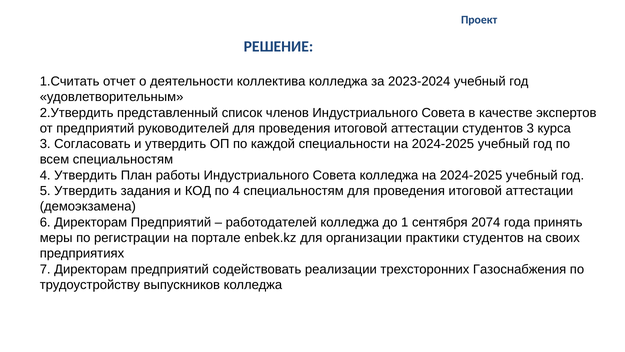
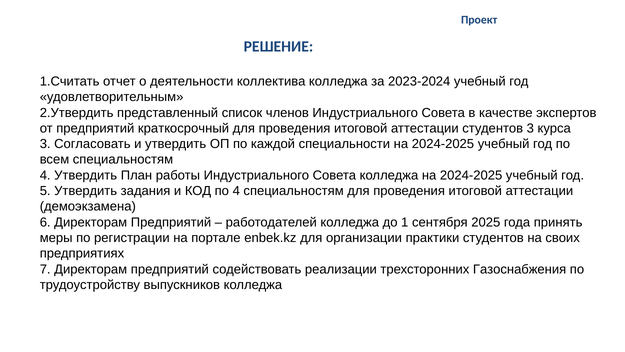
руководителей: руководителей -> краткосрочный
2074: 2074 -> 2025
